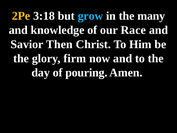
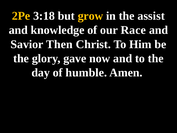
grow colour: light blue -> yellow
many: many -> assist
firm: firm -> gave
pouring: pouring -> humble
